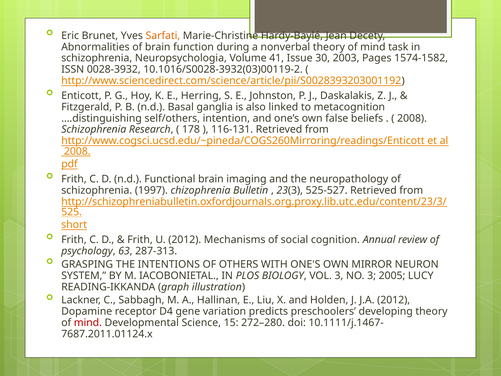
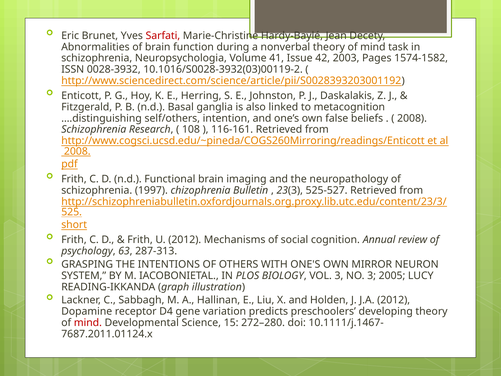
Sarfati colour: orange -> red
30: 30 -> 42
178: 178 -> 108
116-131: 116-131 -> 116-161
